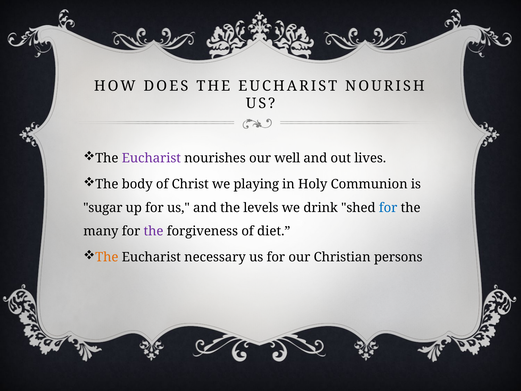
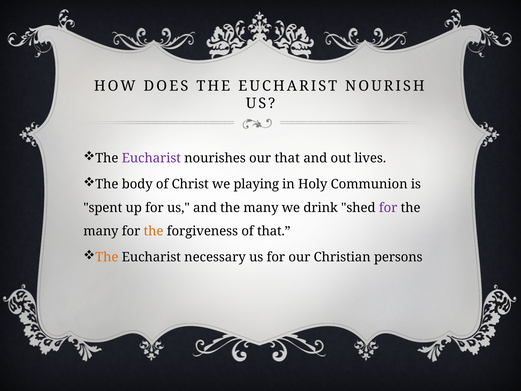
our well: well -> that
sugar: sugar -> spent
and the levels: levels -> many
for at (388, 208) colour: blue -> purple
the at (154, 231) colour: purple -> orange
of diet: diet -> that
